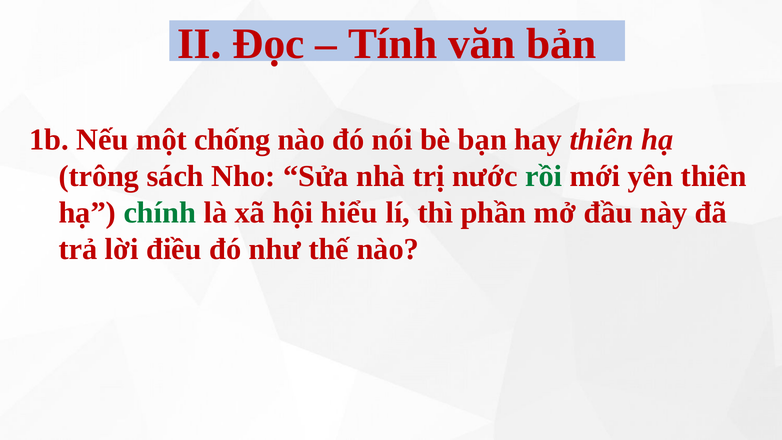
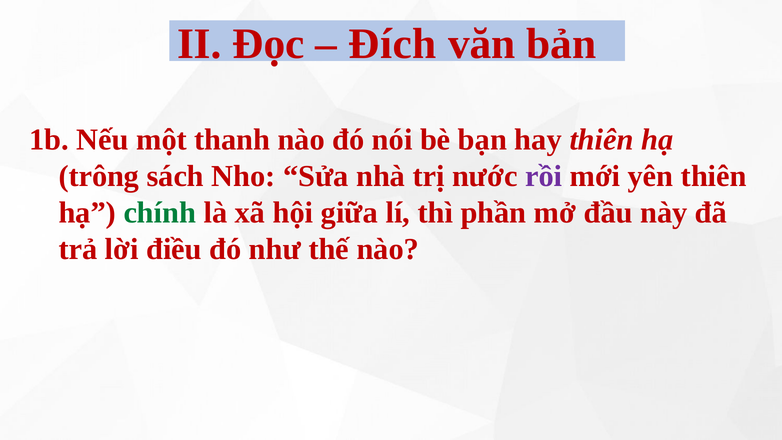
Tính: Tính -> Đích
chống: chống -> thanh
rồi colour: green -> purple
hiểu: hiểu -> giữa
